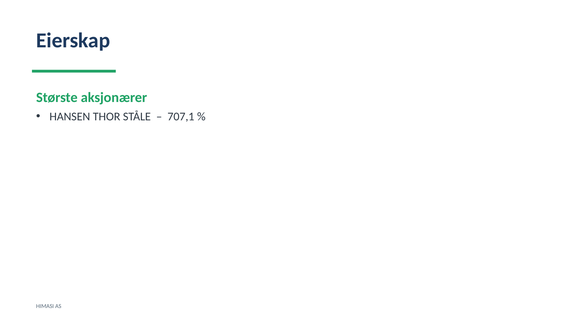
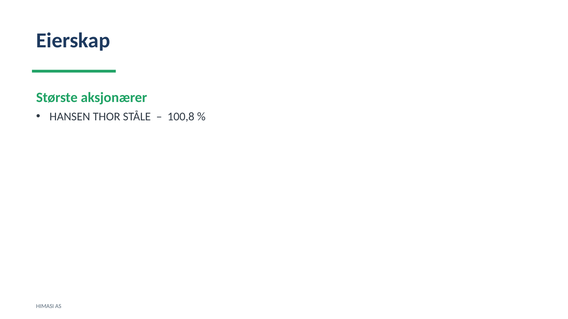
707,1: 707,1 -> 100,8
